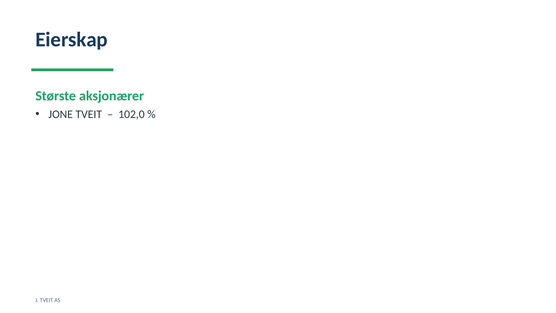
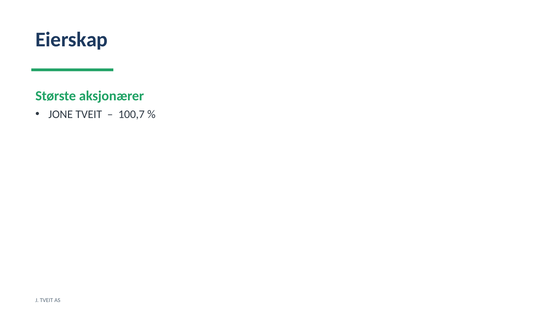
102,0: 102,0 -> 100,7
